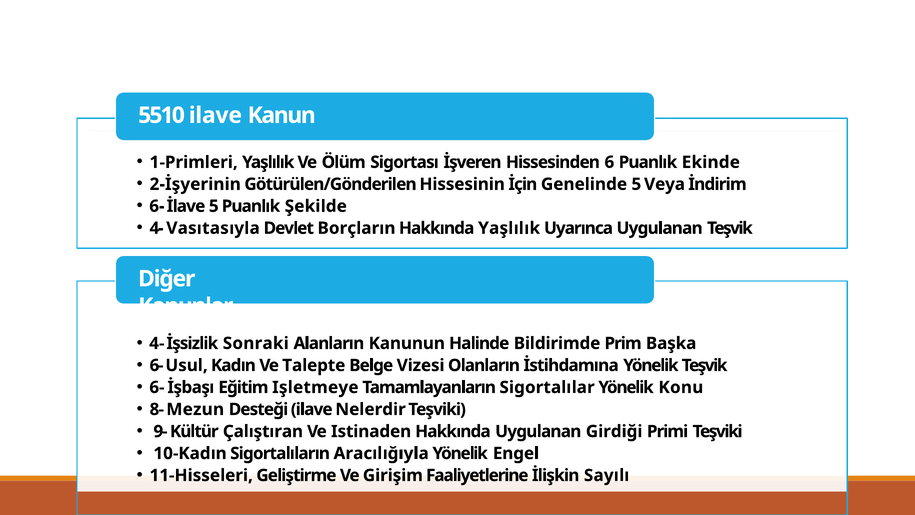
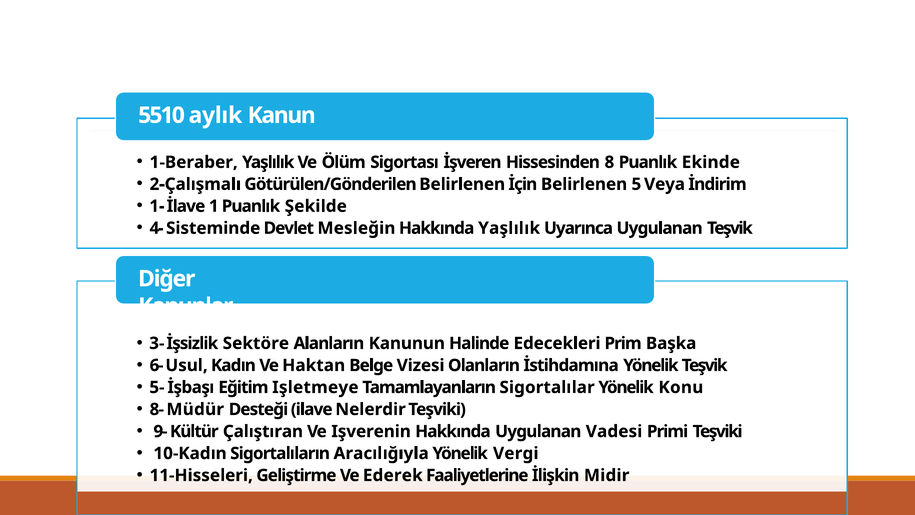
5510 ilave: ilave -> aylık
1-Primleri: 1-Primleri -> 1-Beraber
6: 6 -> 8
2-İşyerinin: 2-İşyerinin -> 2-Çalışmalı
Götürülen/Gönderilen Hissesinin: Hissesinin -> Belirlenen
İçin Genelinde: Genelinde -> Belirlenen
6- at (157, 206): 6- -> 1-
İlave 5: 5 -> 1
Vasıtasıyla: Vasıtasıyla -> Sisteminde
Borçların: Borçların -> Mesleğin
4- at (157, 343): 4- -> 3-
Sonraki: Sonraki -> Sektöre
Bildirimde: Bildirimde -> Edecekleri
Talepte: Talepte -> Haktan
6- at (157, 387): 6- -> 5-
Mezun: Mezun -> Müdür
Istinaden: Istinaden -> Işverenin
Girdiği: Girdiği -> Vadesi
Engel: Engel -> Vergi
Girişim: Girişim -> Ederek
Sayılı: Sayılı -> Midir
